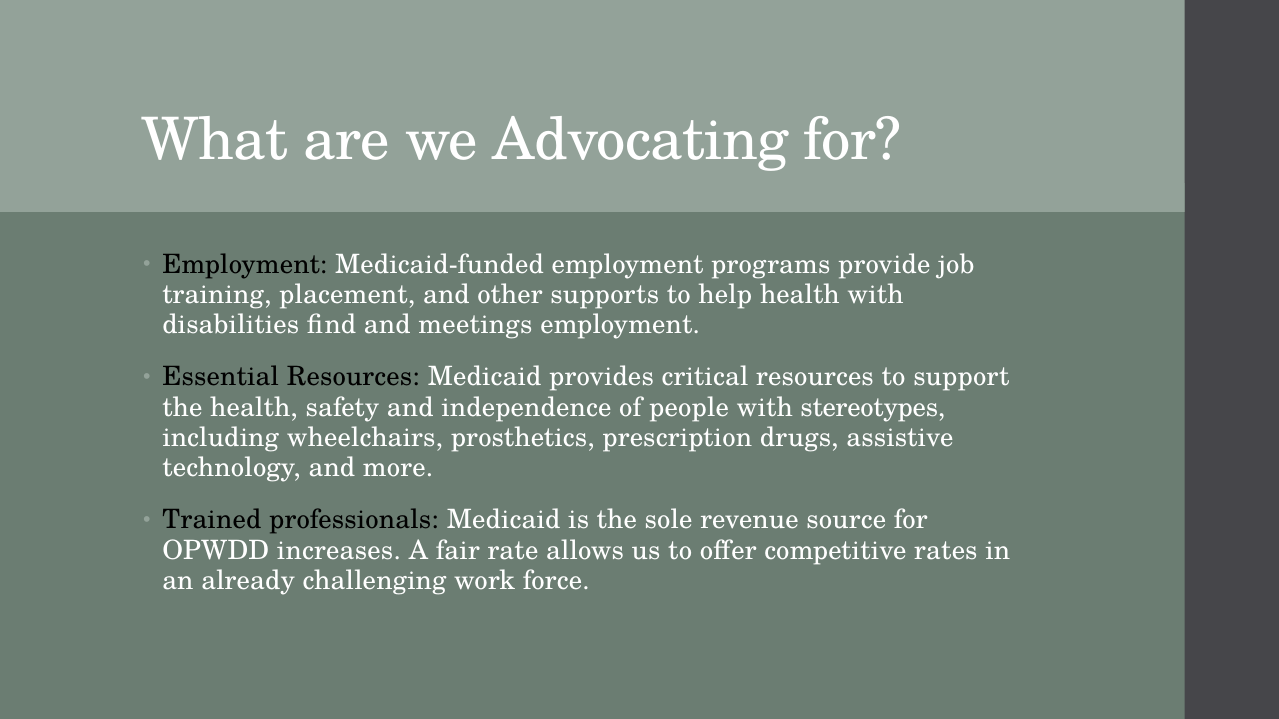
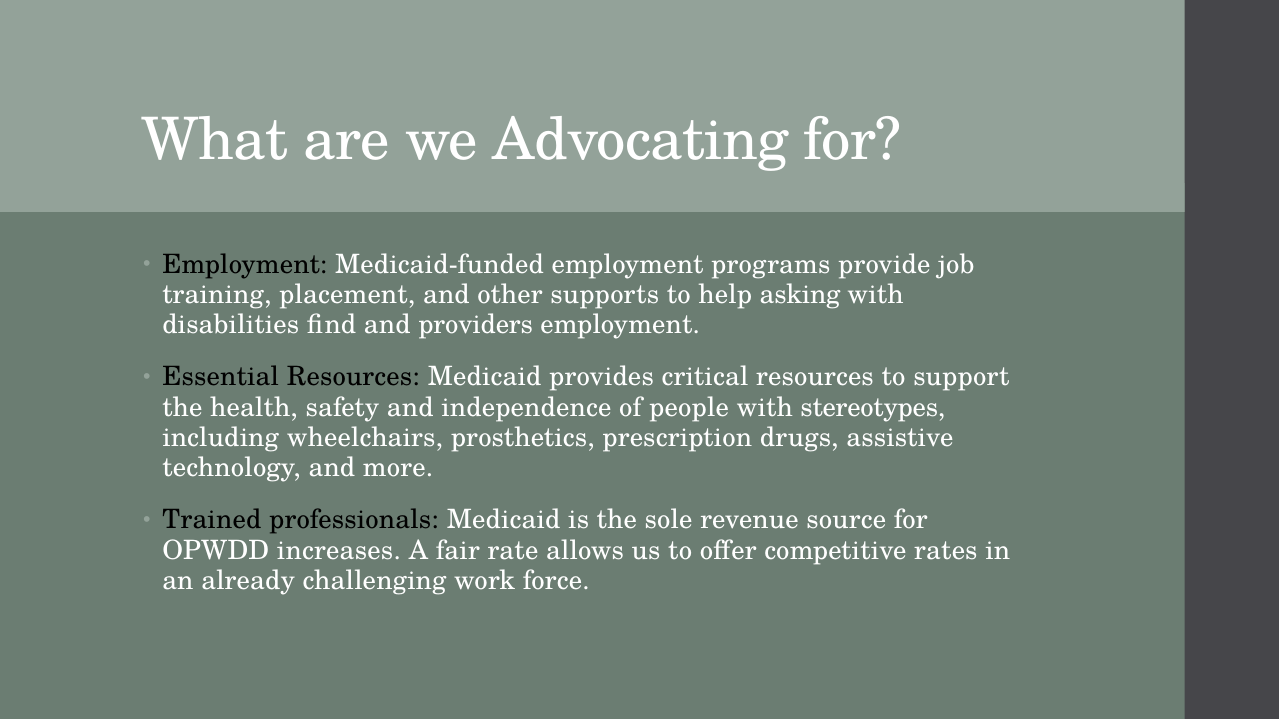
help health: health -> asking
meetings: meetings -> providers
